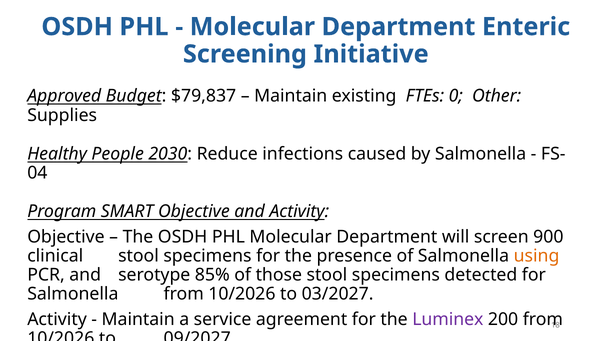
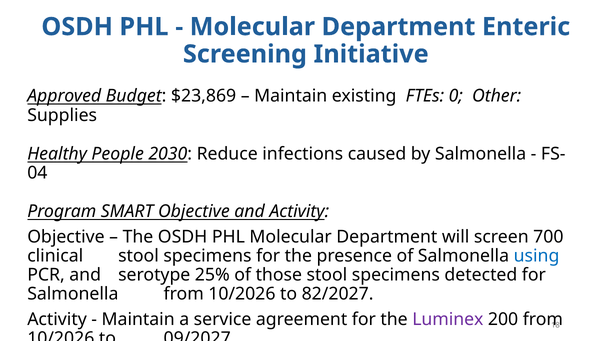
$79,837: $79,837 -> $23,869
900: 900 -> 700
using colour: orange -> blue
85%: 85% -> 25%
03/2027: 03/2027 -> 82/2027
